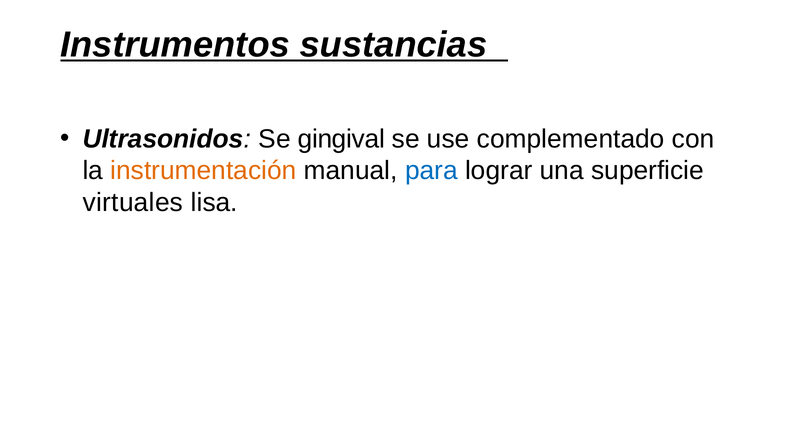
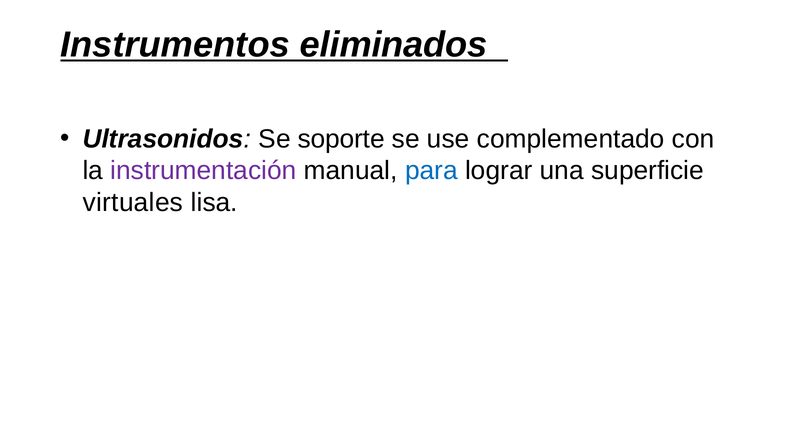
sustancias: sustancias -> eliminados
gingival: gingival -> soporte
instrumentación colour: orange -> purple
